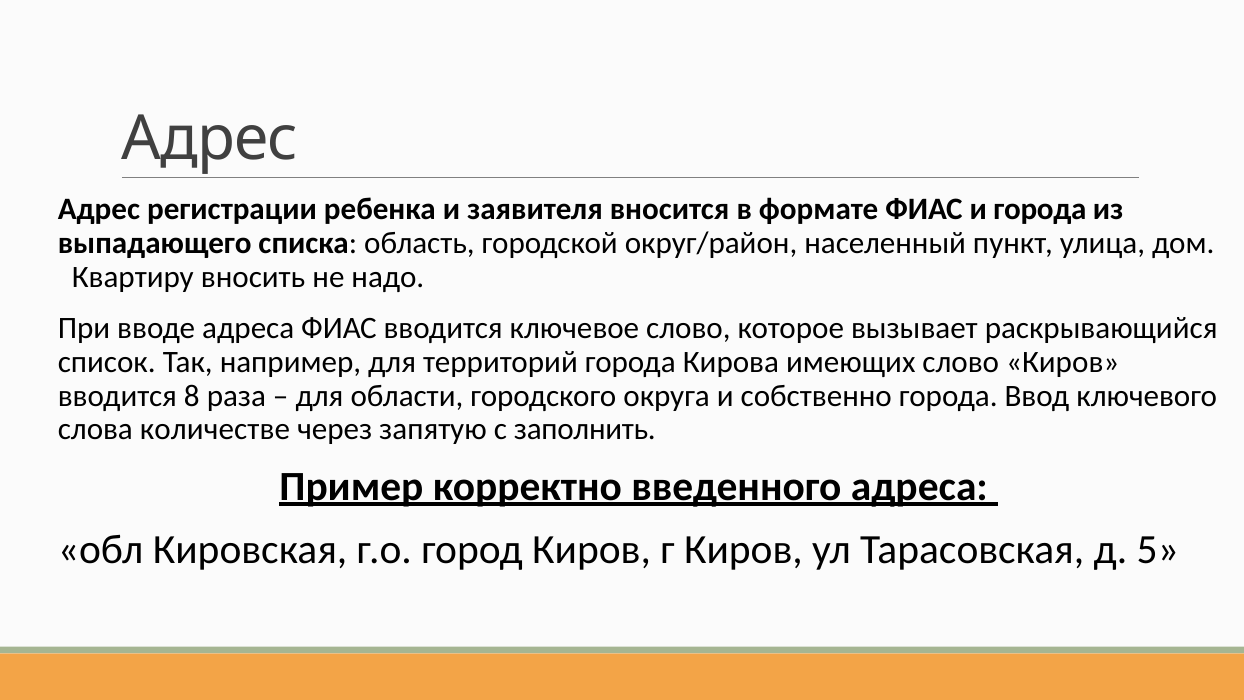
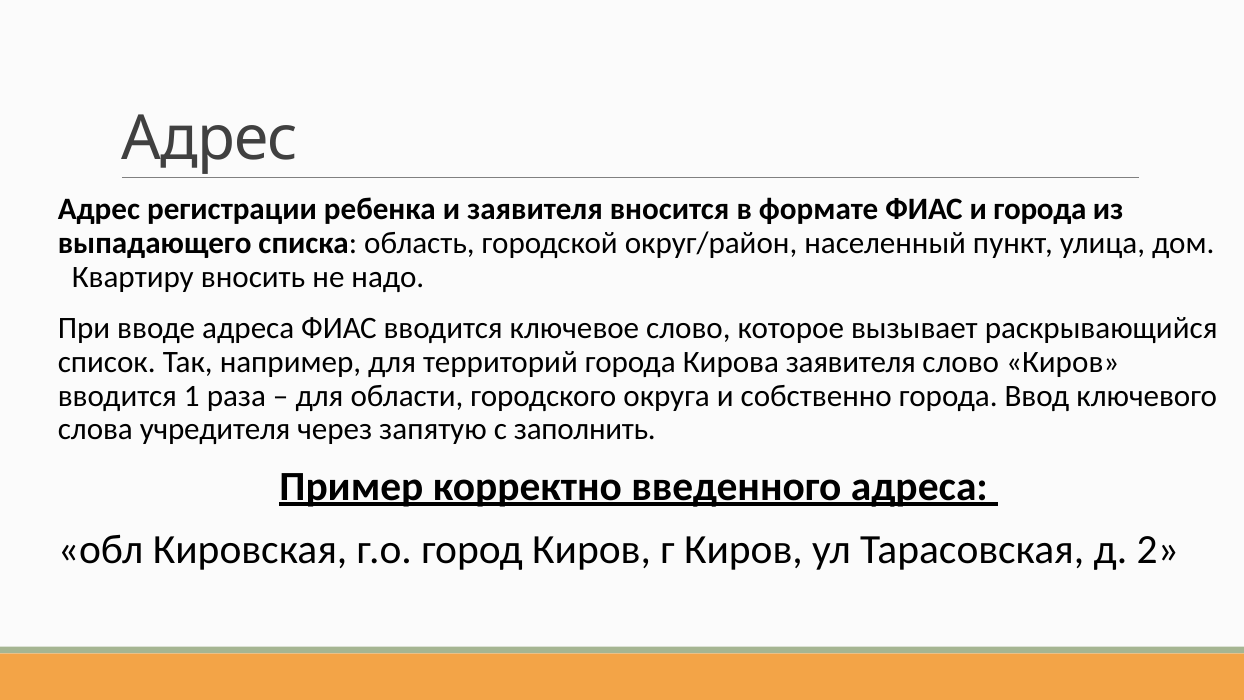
Кирова имеющих: имеющих -> заявителя
8: 8 -> 1
количестве: количестве -> учредителя
5: 5 -> 2
